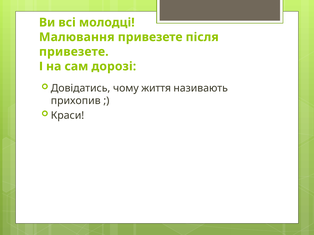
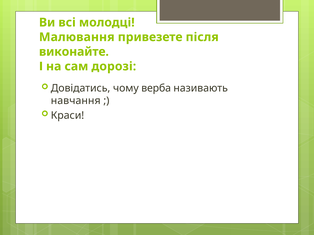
привезете at (74, 52): привезете -> виконайте
життя: життя -> верба
прихопив: прихопив -> навчання
